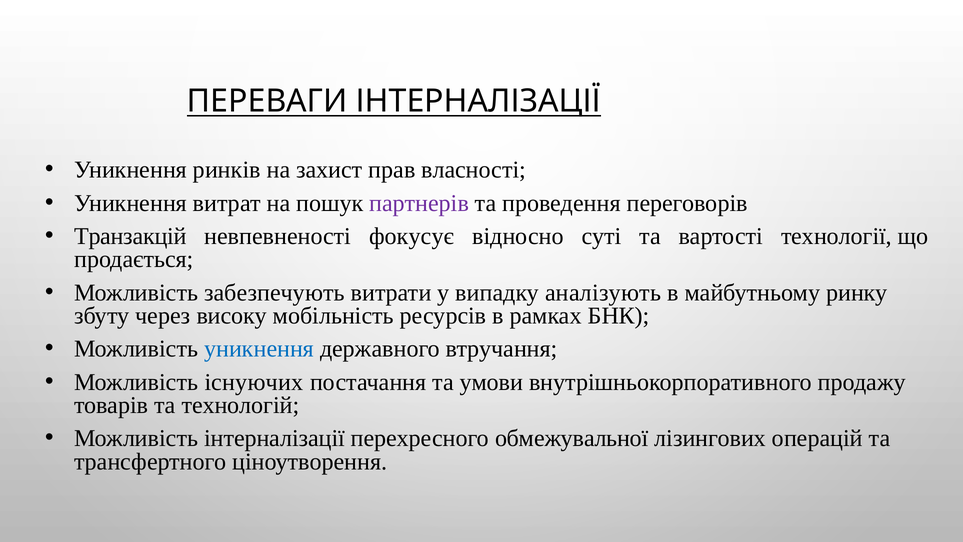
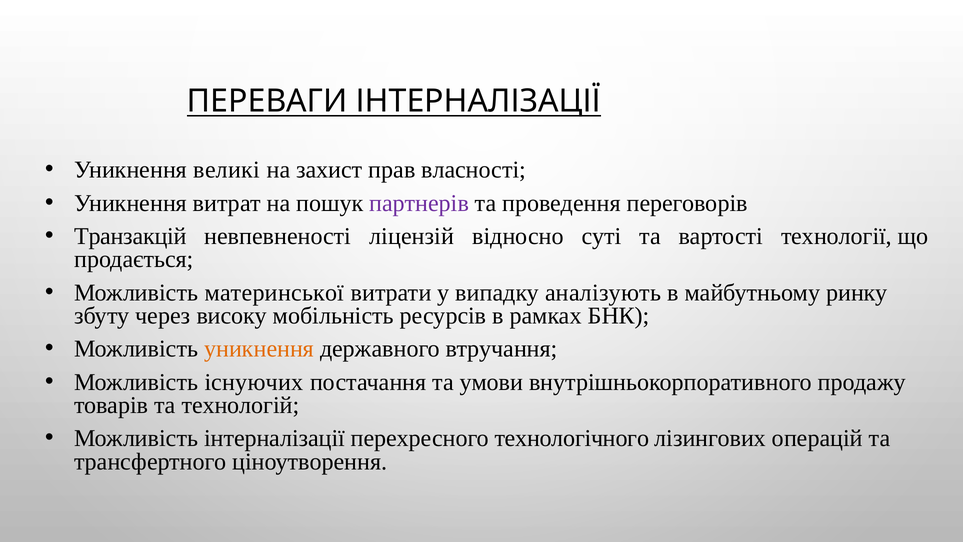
ринків: ринків -> великі
фокусує: фокусує -> ліцензій
забезпечують: забезпечують -> материнської
уникнення at (259, 349) colour: blue -> orange
обмежувальної: обмежувальної -> технологічного
